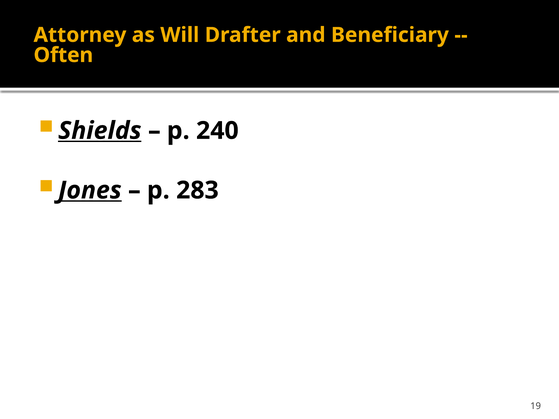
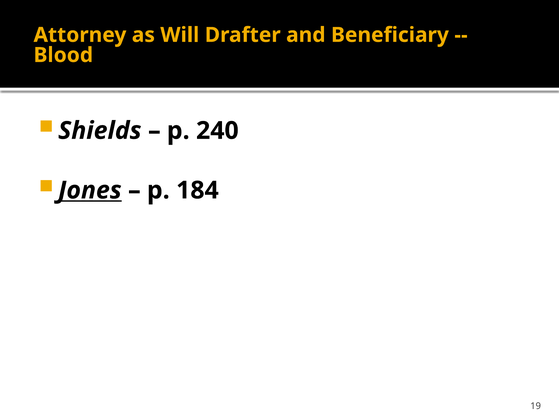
Often: Often -> Blood
Shields underline: present -> none
283: 283 -> 184
